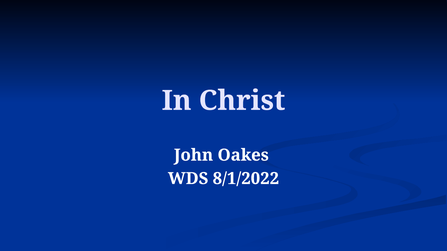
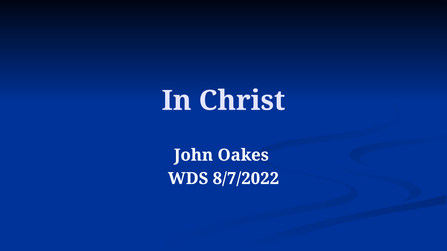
8/1/2022: 8/1/2022 -> 8/7/2022
